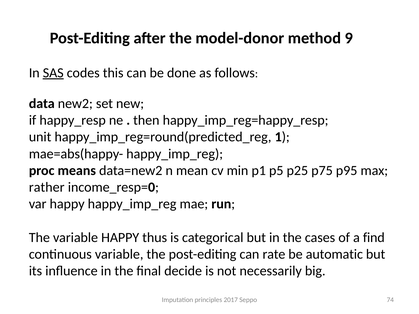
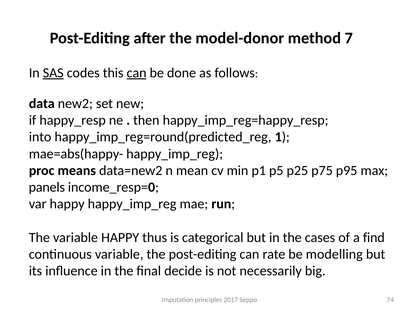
9: 9 -> 7
can at (137, 73) underline: none -> present
unit: unit -> into
rather: rather -> panels
automatic: automatic -> modelling
